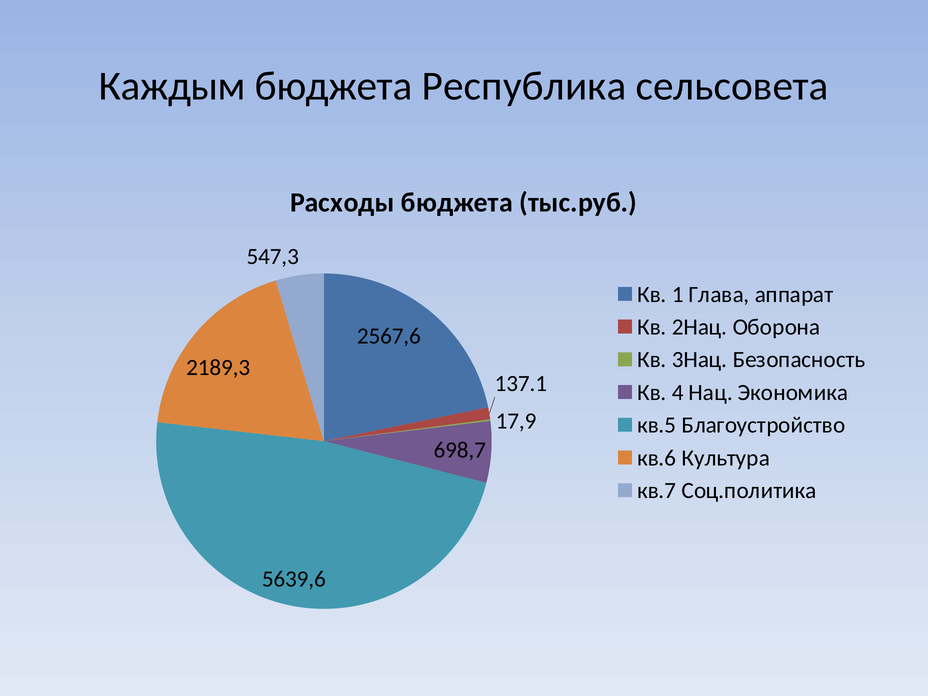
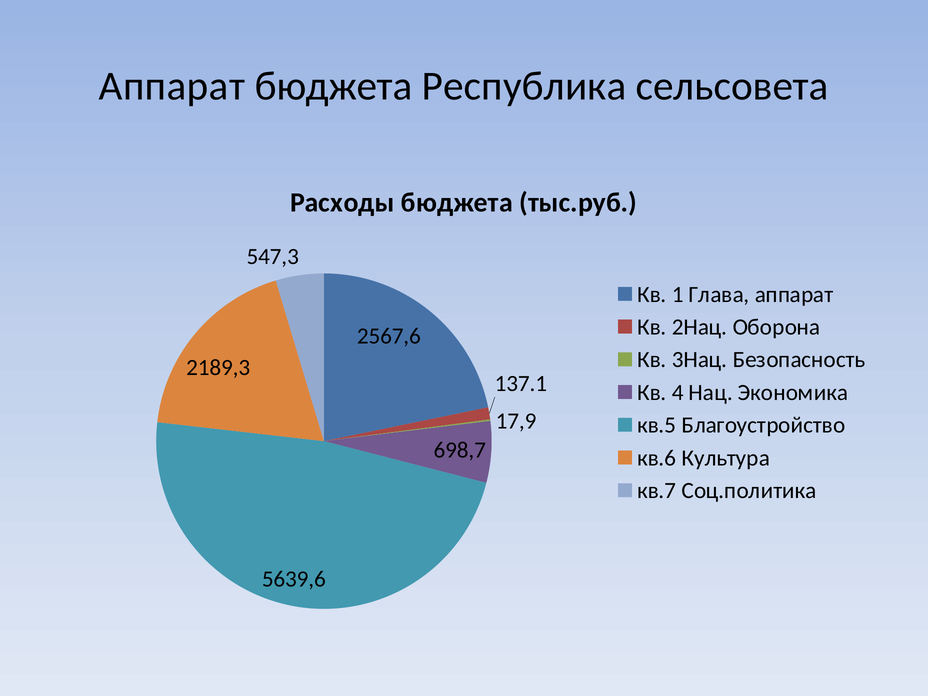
Каждым at (172, 86): Каждым -> Аппарат
